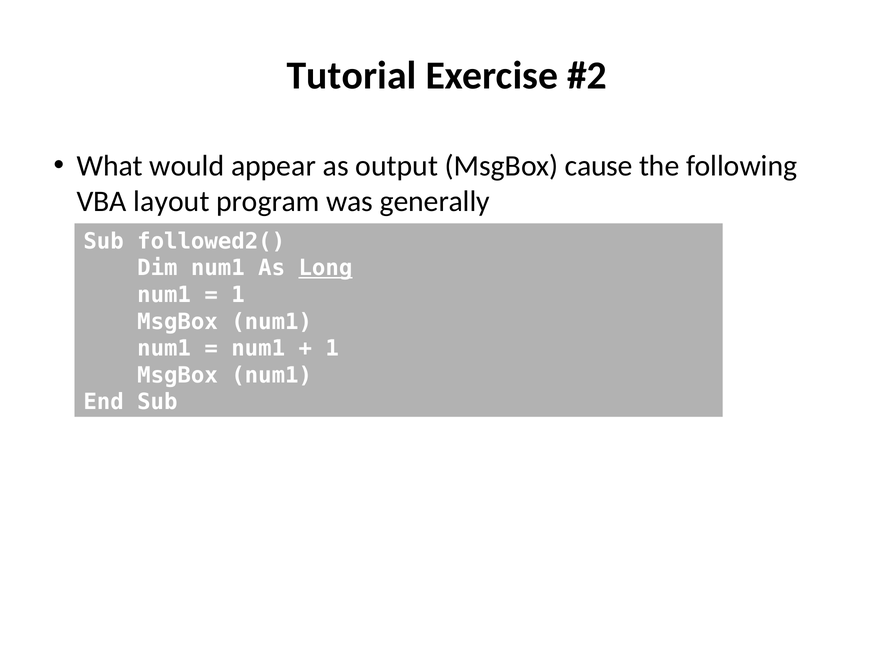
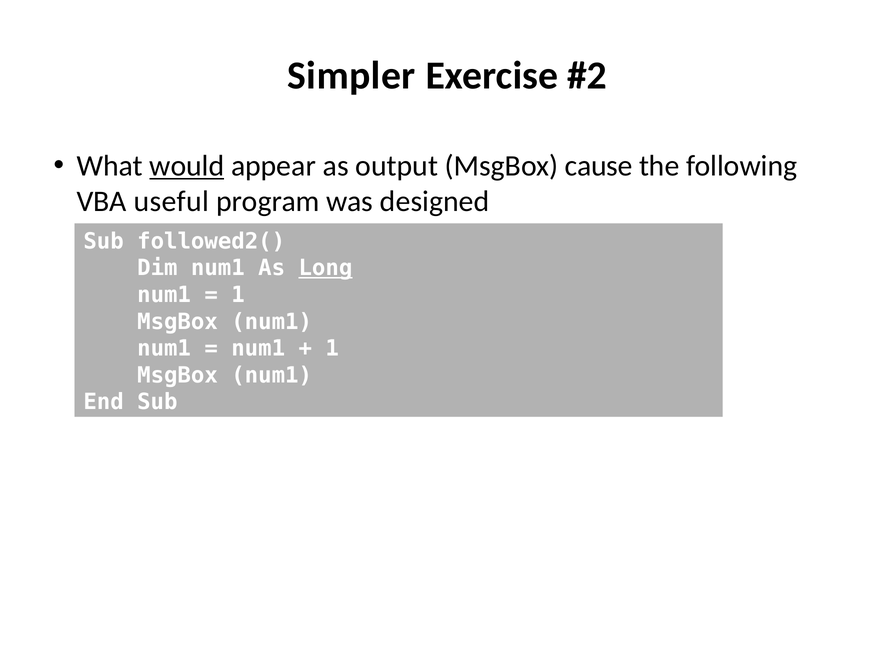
Tutorial: Tutorial -> Simpler
would underline: none -> present
layout: layout -> useful
generally: generally -> designed
